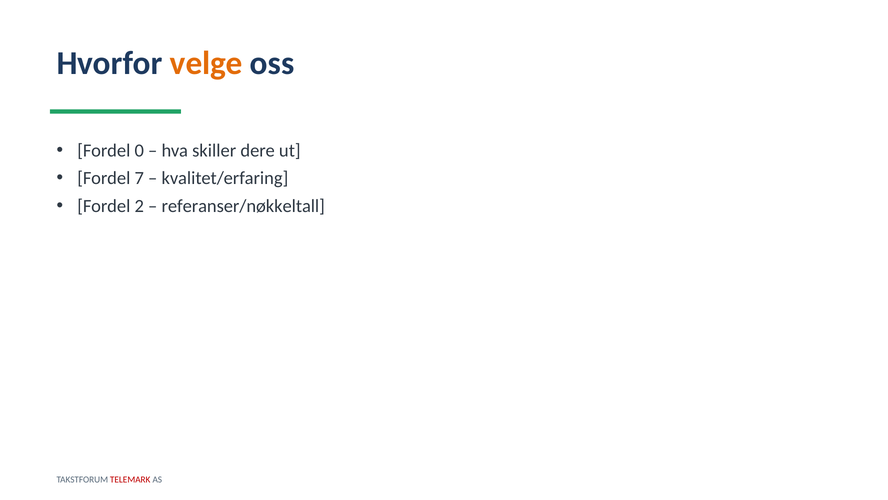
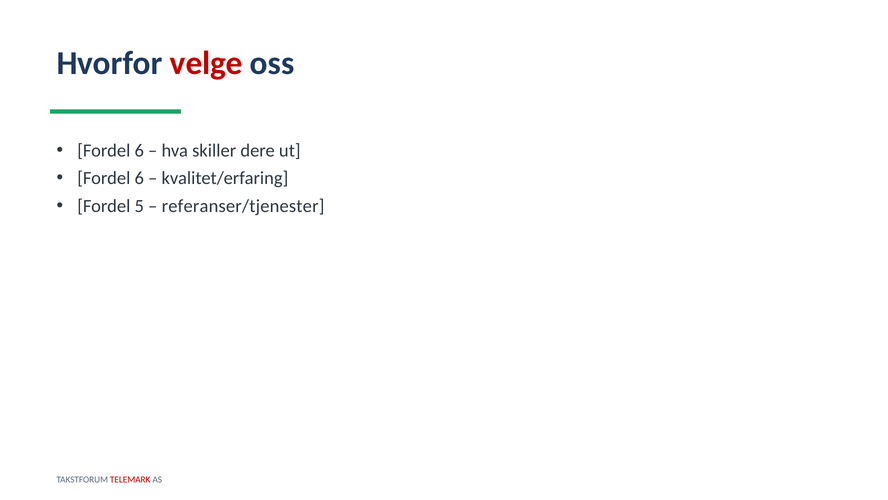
velge colour: orange -> red
0 at (139, 150): 0 -> 6
7 at (139, 178): 7 -> 6
2: 2 -> 5
referanser/nøkkeltall: referanser/nøkkeltall -> referanser/tjenester
